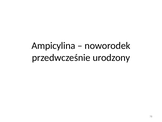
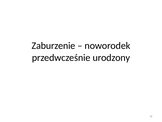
Ampicylina: Ampicylina -> Zaburzenie
